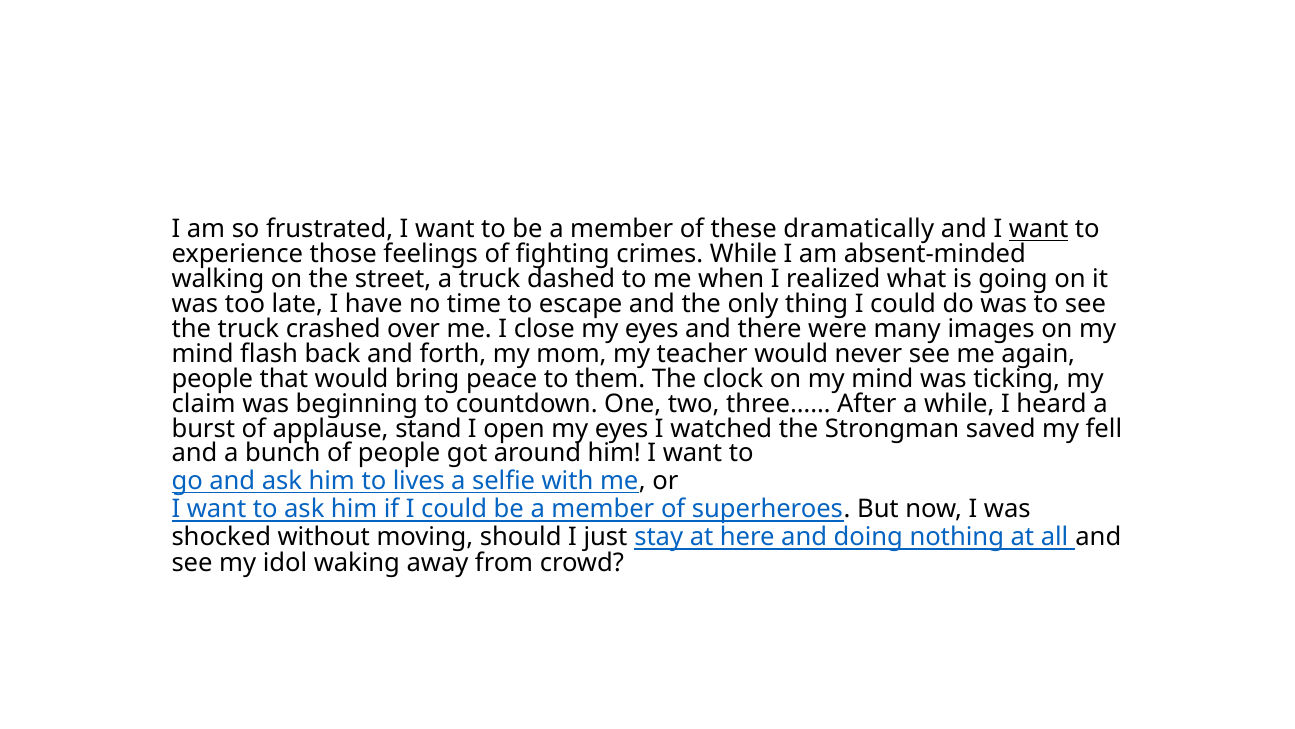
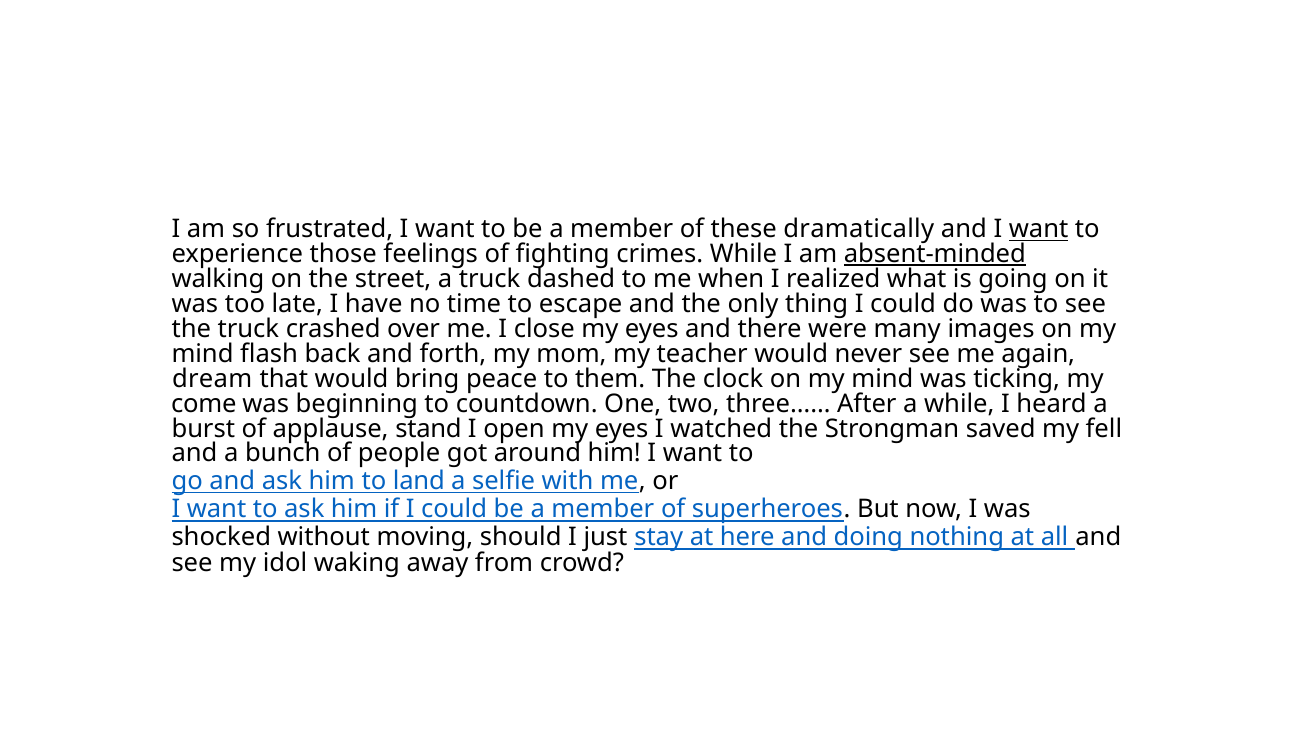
absent-minded underline: none -> present
people at (212, 378): people -> dream
claim: claim -> come
lives: lives -> land
